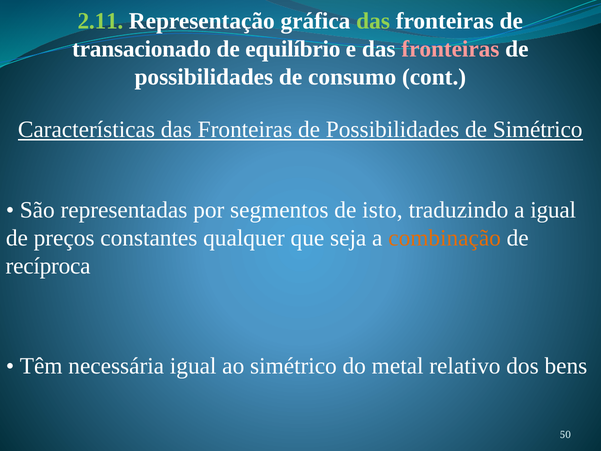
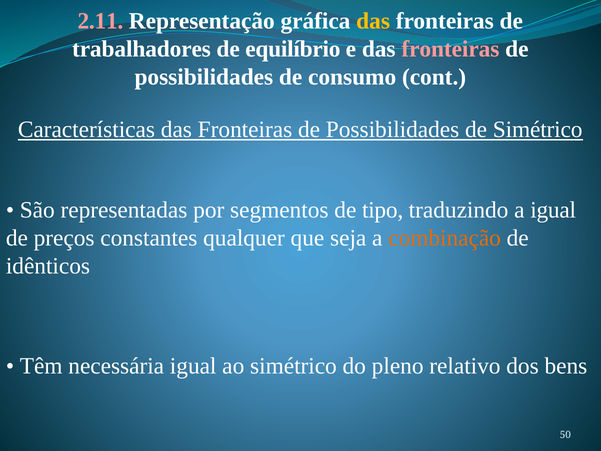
2.11 colour: light green -> pink
das at (373, 21) colour: light green -> yellow
transacionado: transacionado -> trabalhadores
isto: isto -> tipo
recíproca: recíproca -> idênticos
metal: metal -> pleno
